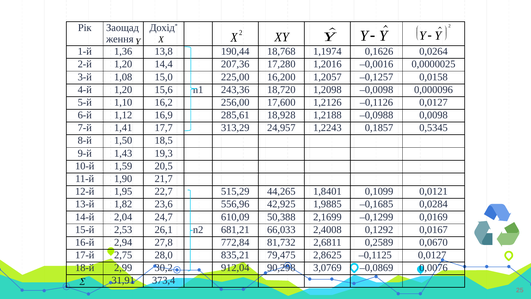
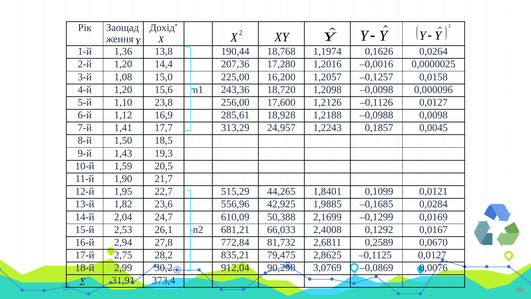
16,2: 16,2 -> 23,8
0,5345: 0,5345 -> 0,0045
28,0: 28,0 -> 28,2
